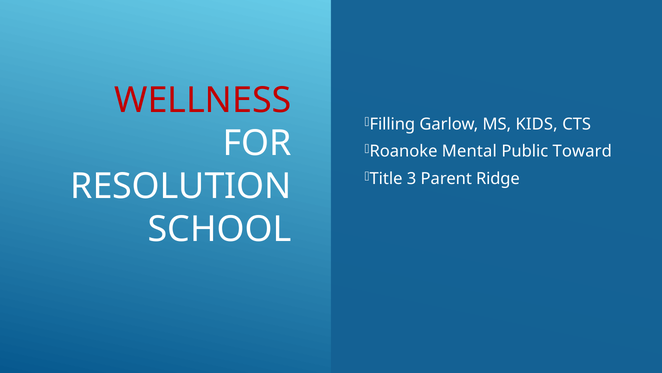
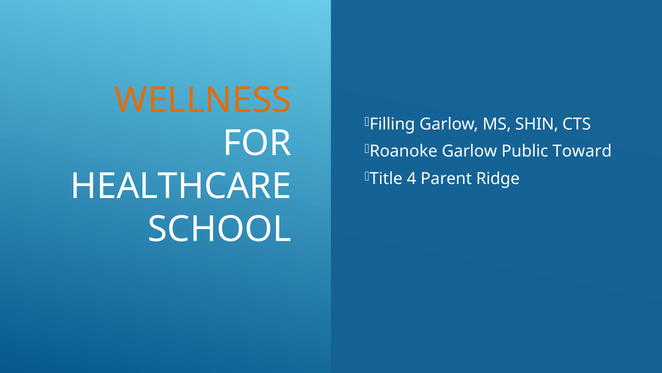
WELLNESS colour: red -> orange
KIDS: KIDS -> SHIN
Roanoke Mental: Mental -> Garlow
3: 3 -> 4
RESOLUTION: RESOLUTION -> HEALTHCARE
